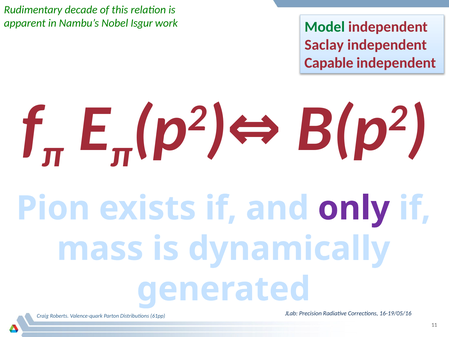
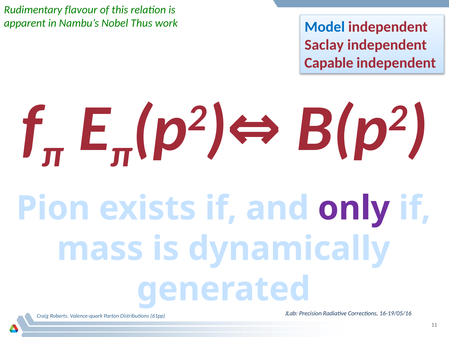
decade: decade -> flavour
Isgur: Isgur -> Thus
Model colour: green -> blue
